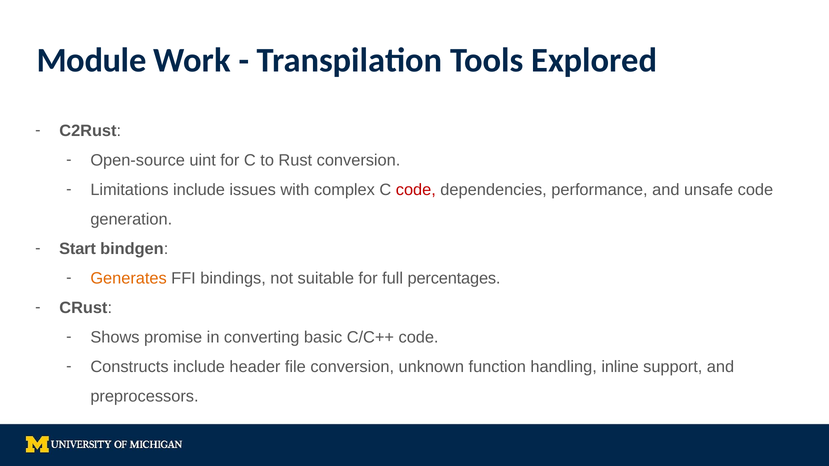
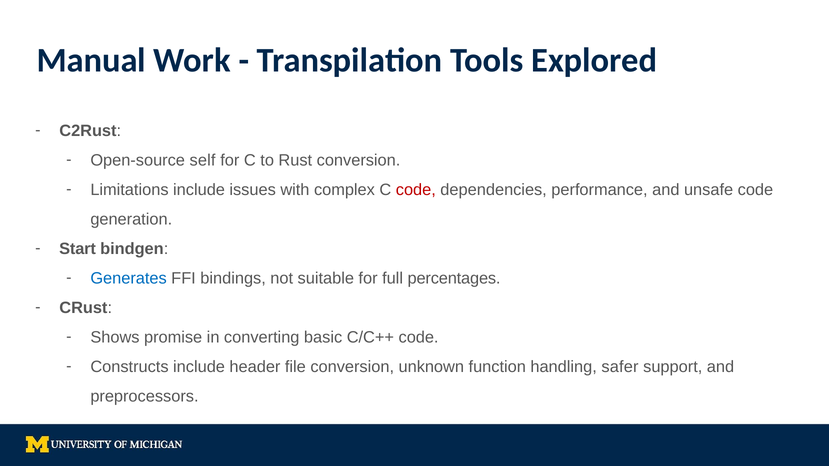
Module: Module -> Manual
uint: uint -> self
Generates colour: orange -> blue
inline: inline -> safer
